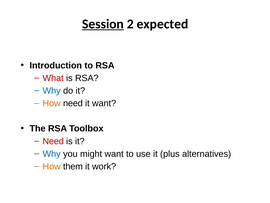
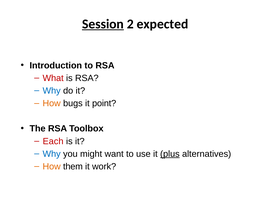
How need: need -> bugs
it want: want -> point
Need at (53, 141): Need -> Each
plus underline: none -> present
